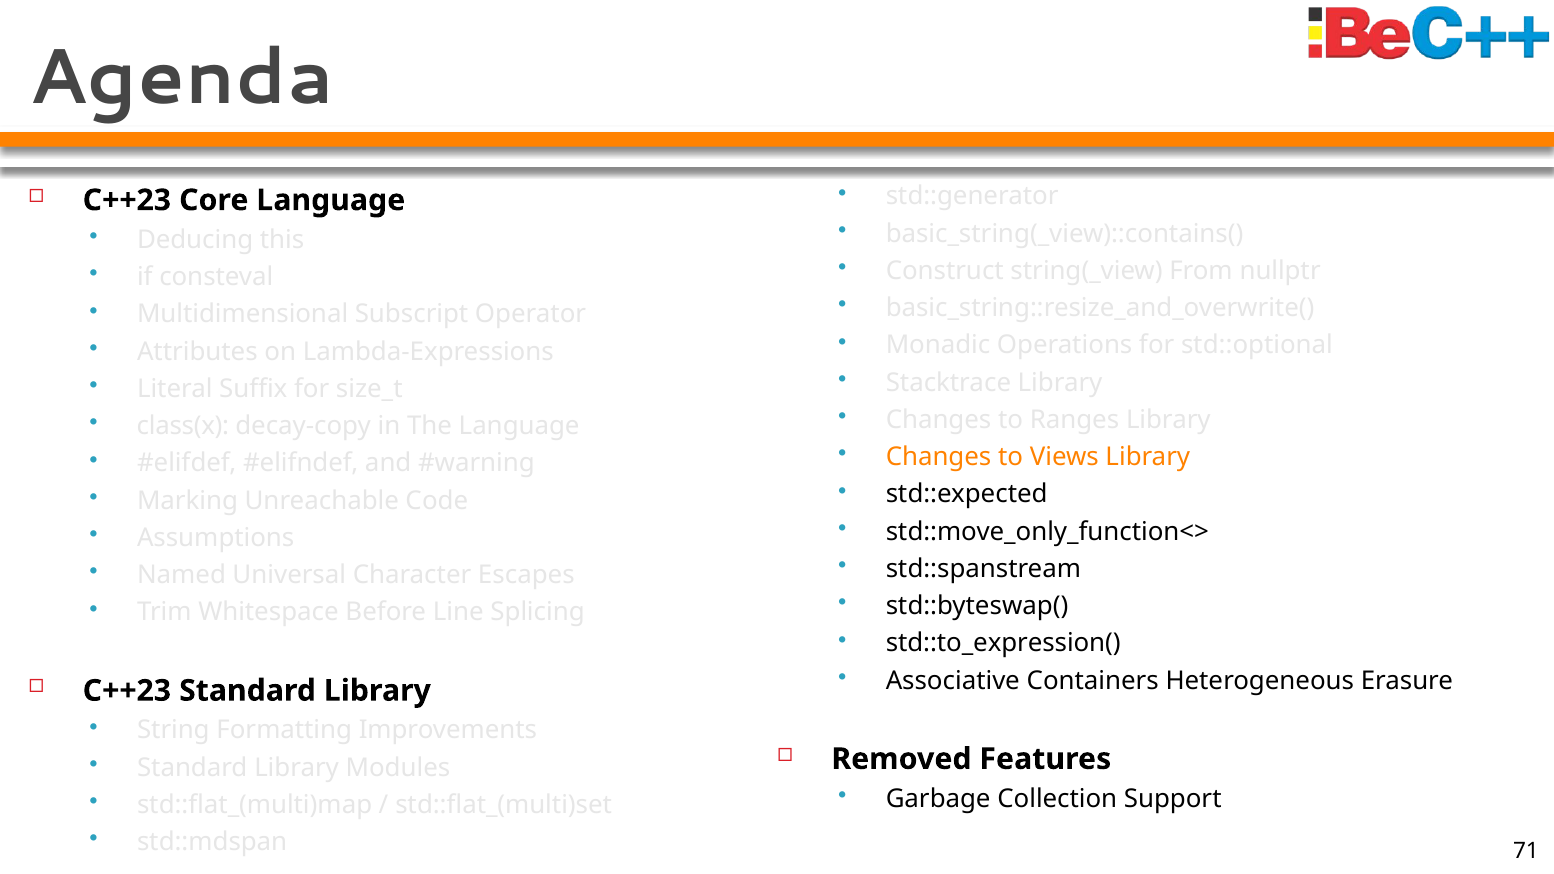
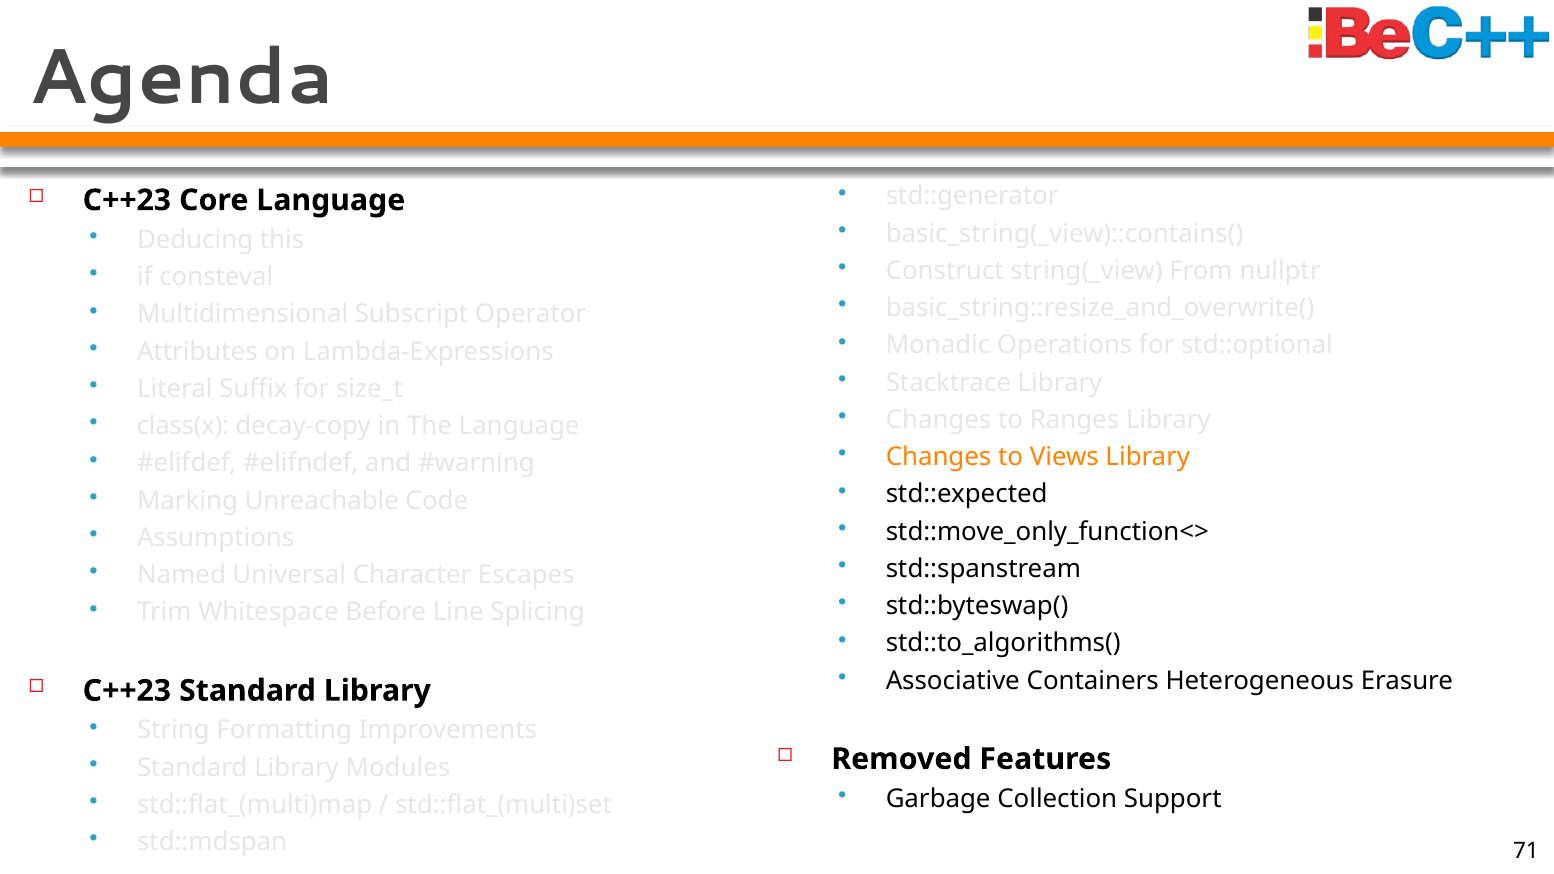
std::to_expression(: std::to_expression( -> std::to_algorithms(
